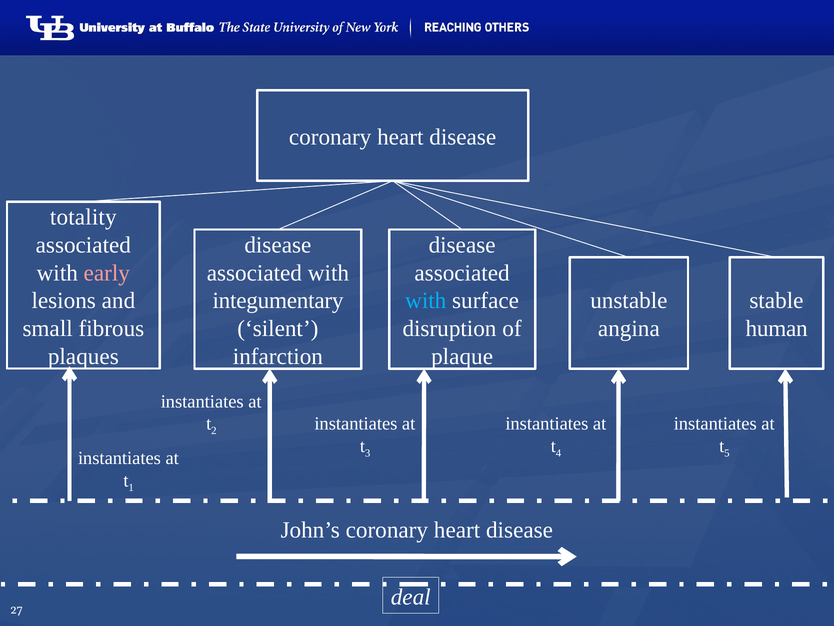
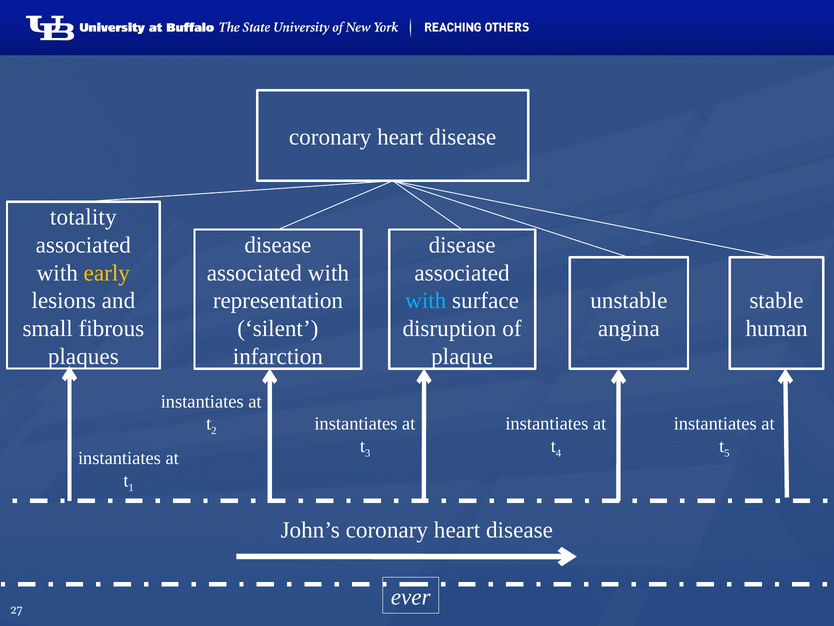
early colour: pink -> yellow
integumentary: integumentary -> representation
deal: deal -> ever
